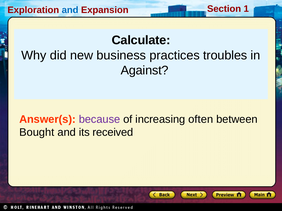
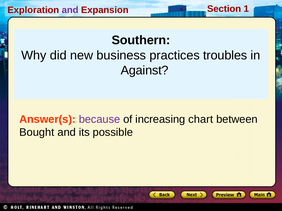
and at (70, 10) colour: blue -> purple
Calculate: Calculate -> Southern
often: often -> chart
received: received -> possible
